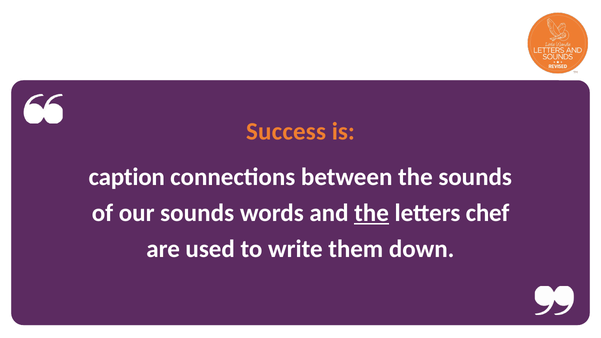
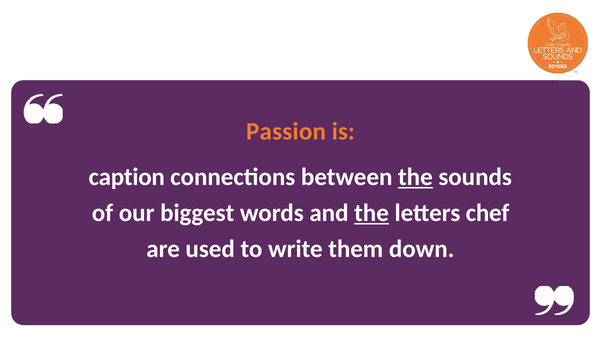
Success: Success -> Passion
the at (415, 177) underline: none -> present
our sounds: sounds -> biggest
